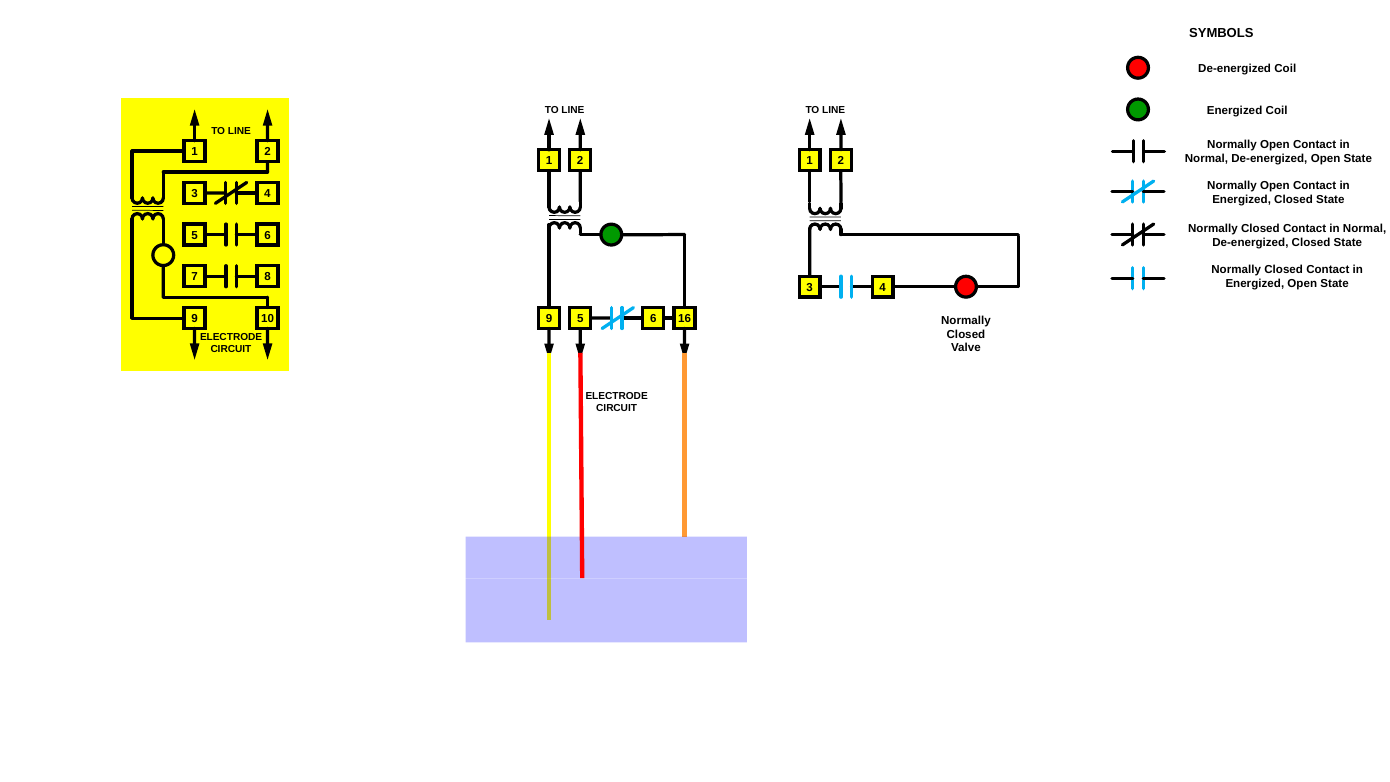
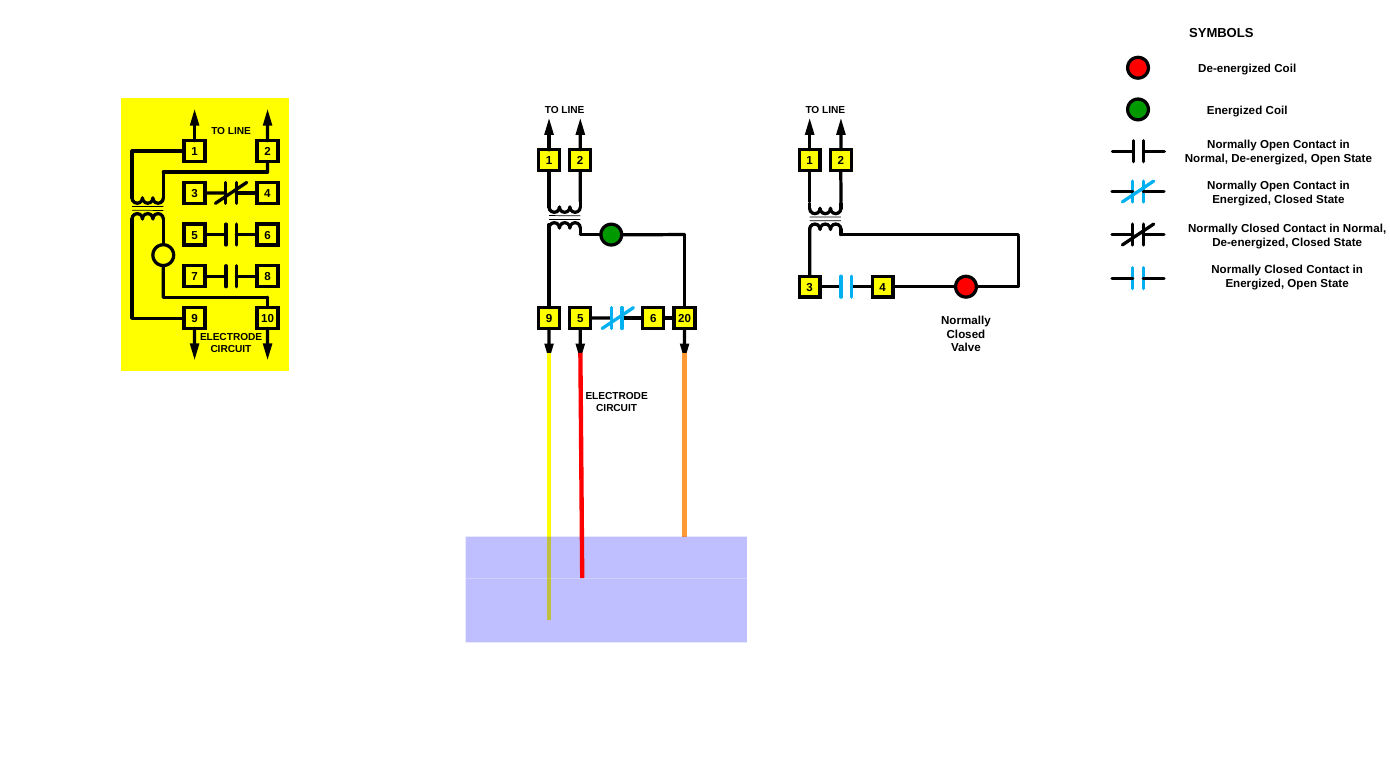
16: 16 -> 20
